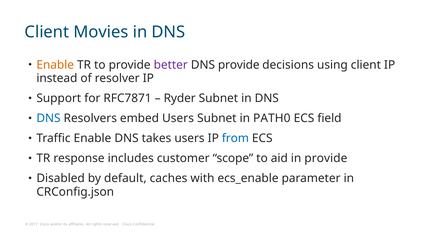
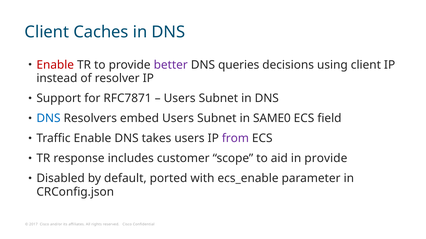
Movies: Movies -> Caches
Enable at (55, 65) colour: orange -> red
DNS provide: provide -> queries
Ryder at (180, 99): Ryder -> Users
PATH0: PATH0 -> SAME0
from colour: blue -> purple
caches: caches -> ported
